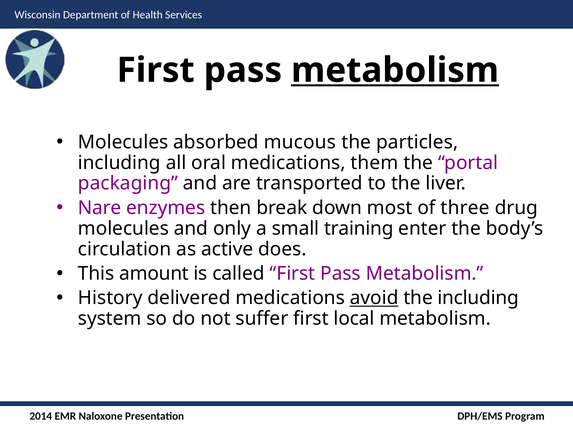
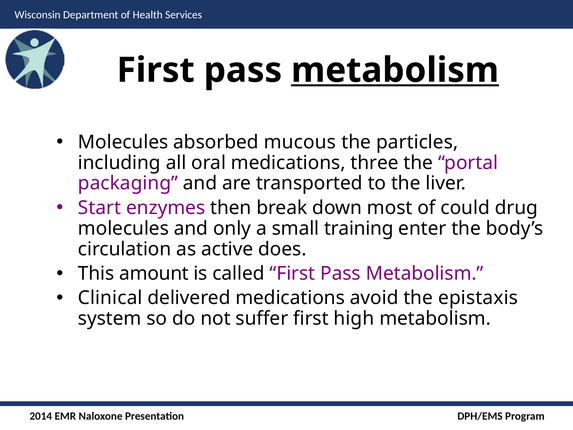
them: them -> three
Nare: Nare -> Start
three: three -> could
History: History -> Clinical
avoid underline: present -> none
the including: including -> epistaxis
local: local -> high
